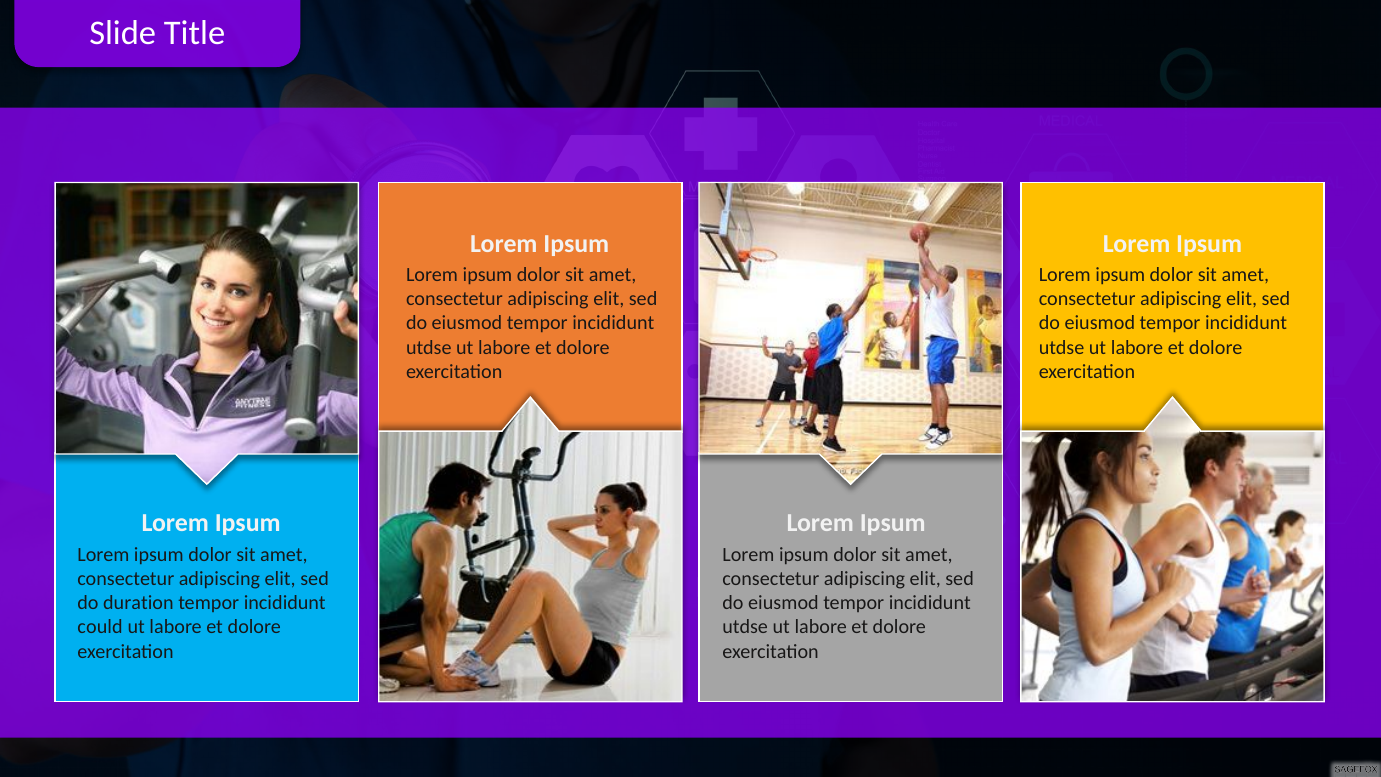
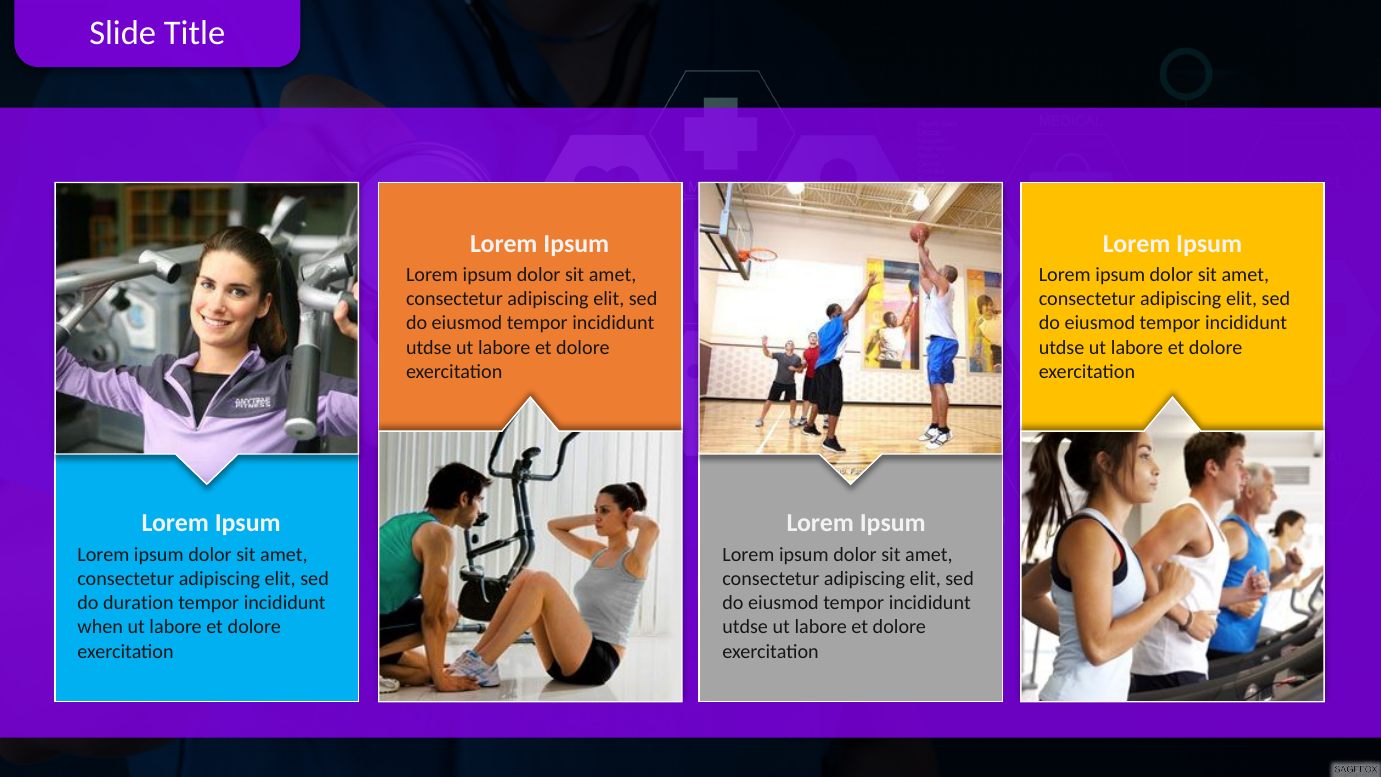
could: could -> when
